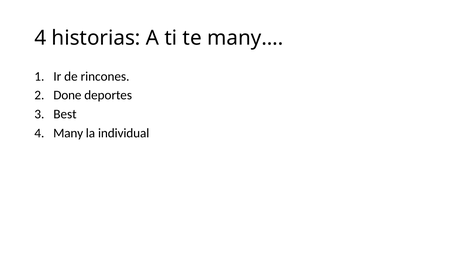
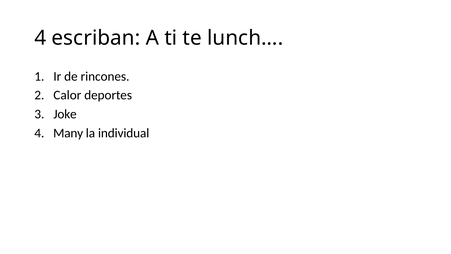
historias: historias -> escriban
many…: many… -> lunch…
Done: Done -> Calor
Best: Best -> Joke
